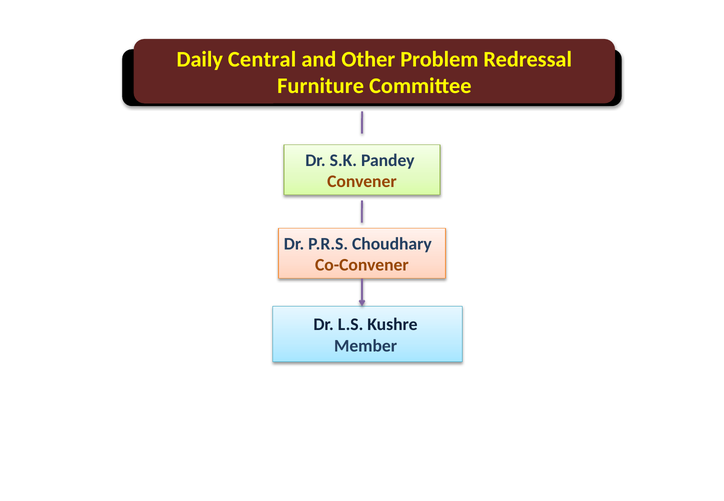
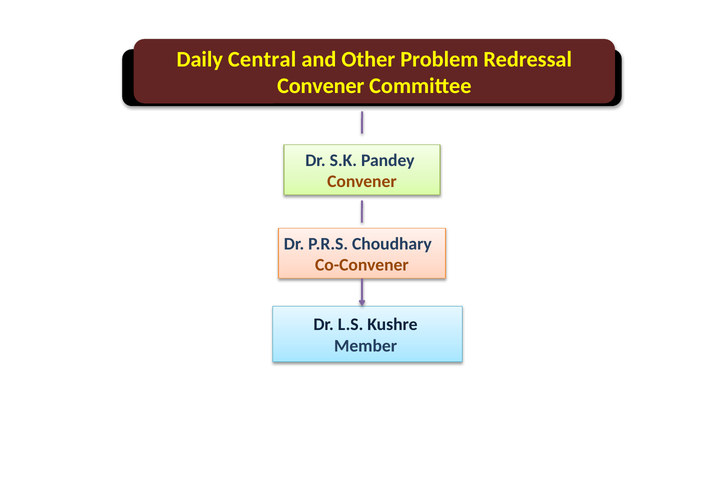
Furniture at (321, 86): Furniture -> Convener
